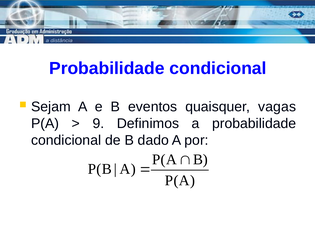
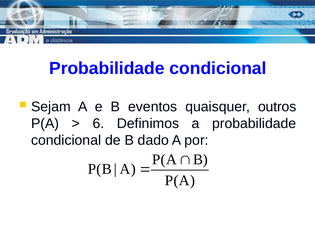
vagas: vagas -> outros
9 at (98, 124): 9 -> 6
